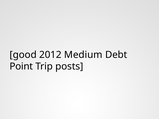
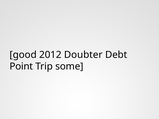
Medium: Medium -> Doubter
posts: posts -> some
